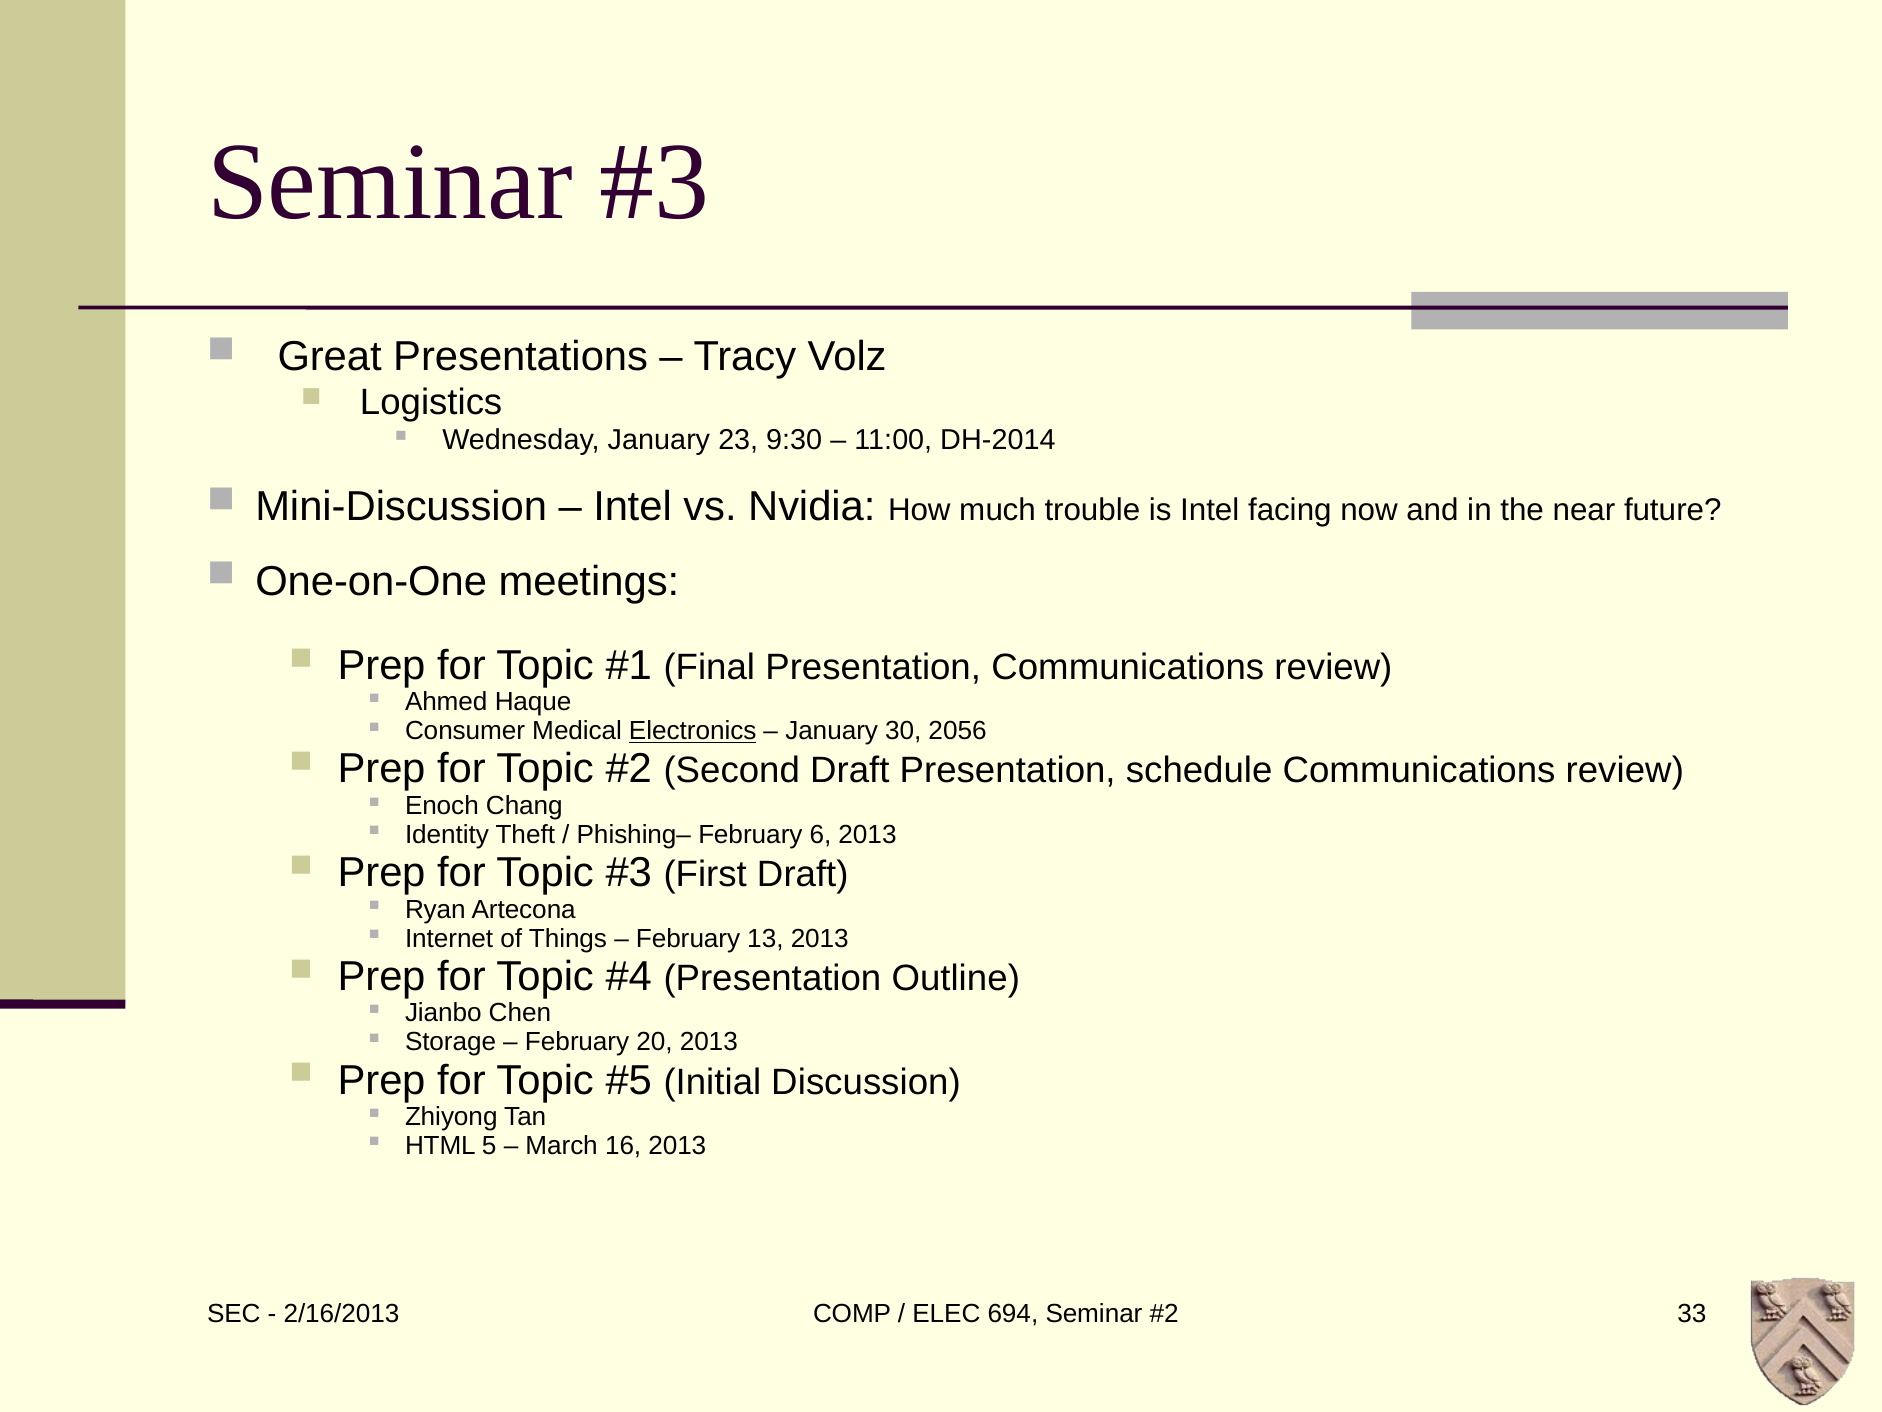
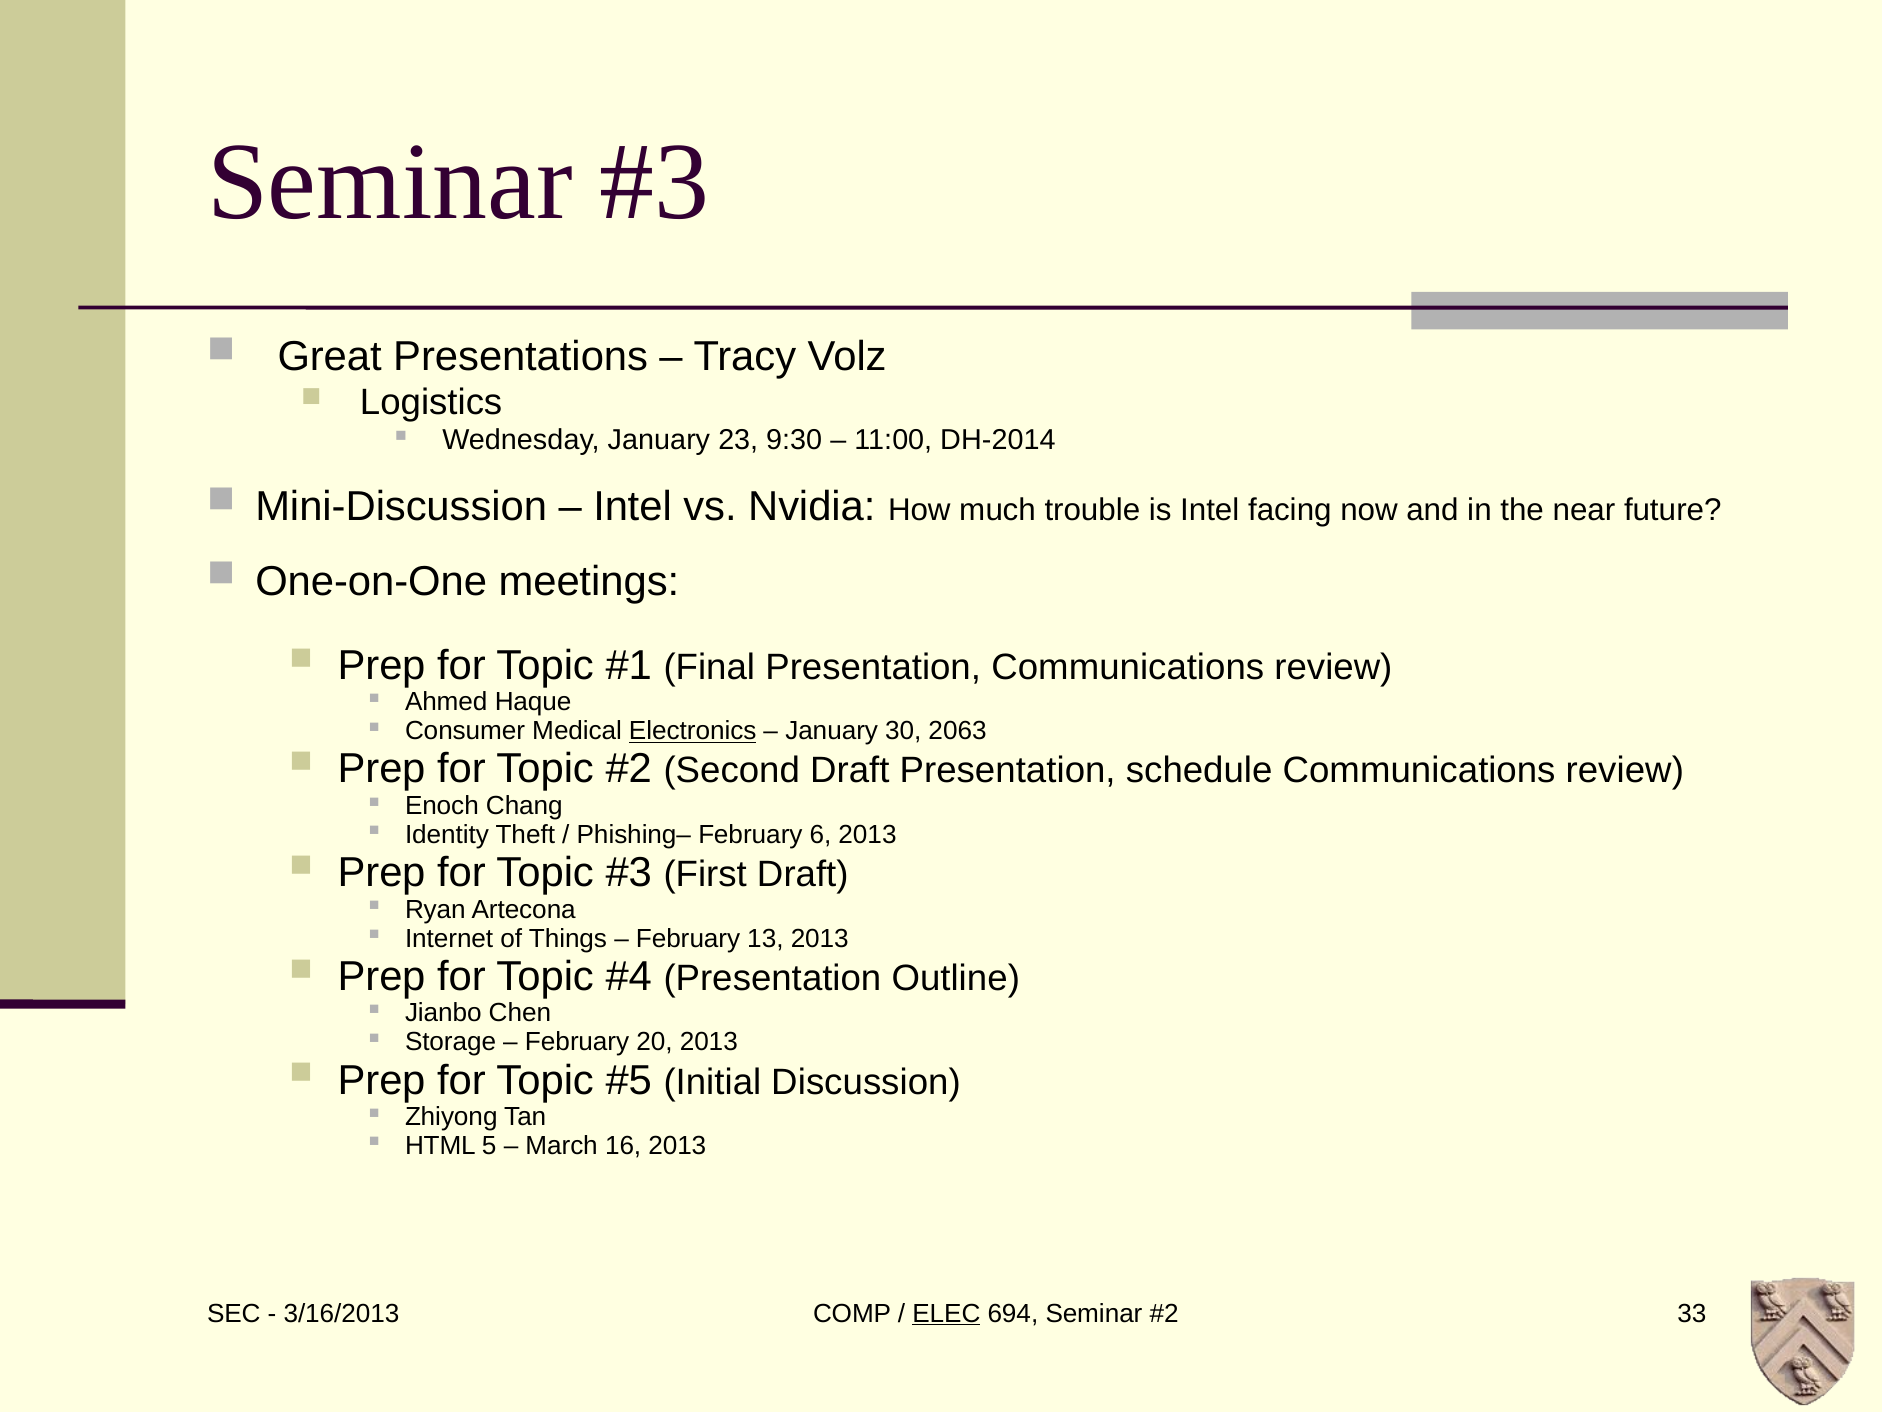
2056: 2056 -> 2063
2/16/2013: 2/16/2013 -> 3/16/2013
ELEC underline: none -> present
